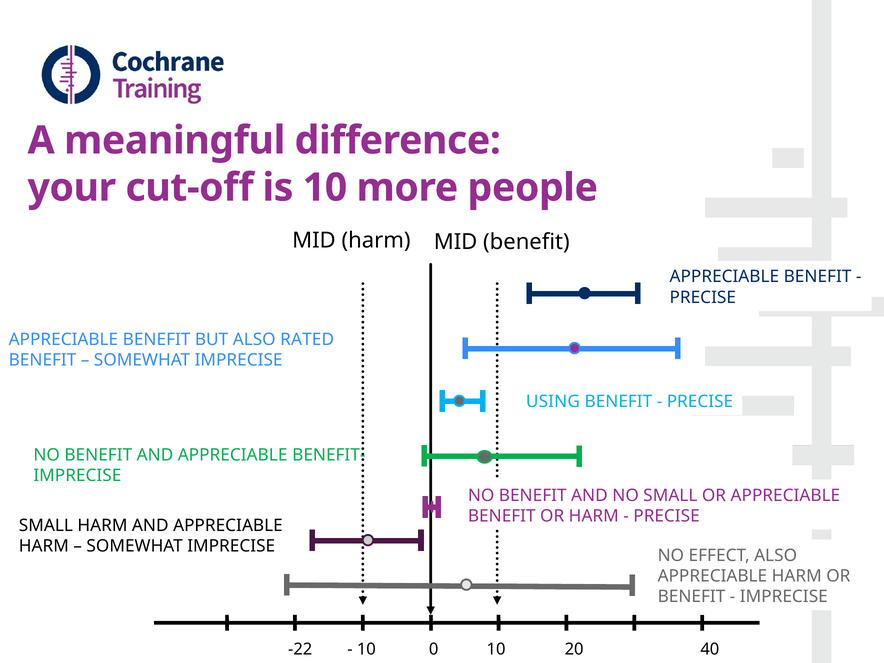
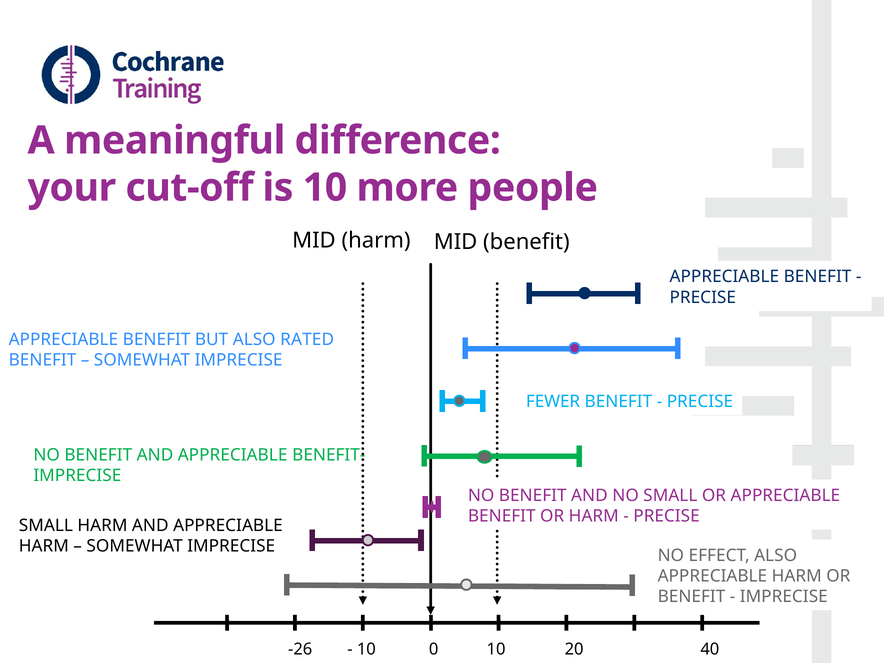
USING: USING -> FEWER
-22: -22 -> -26
